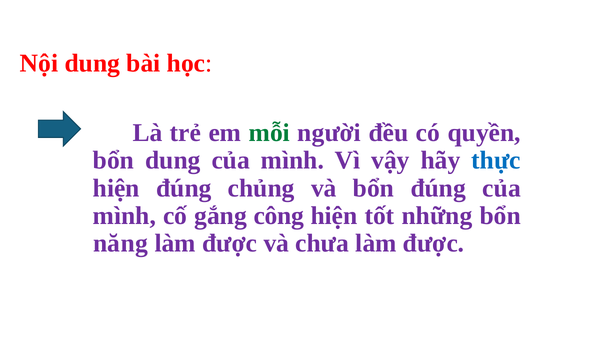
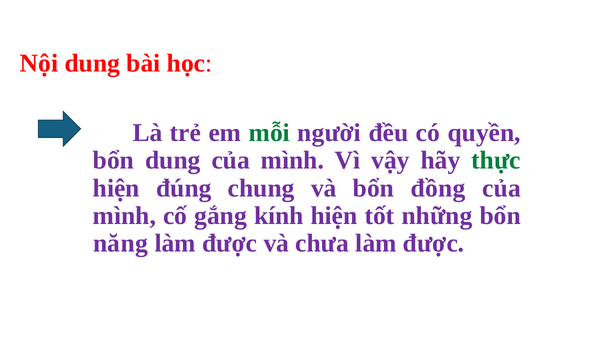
thực colour: blue -> green
chủng: chủng -> chung
bổn đúng: đúng -> đồng
công: công -> kính
